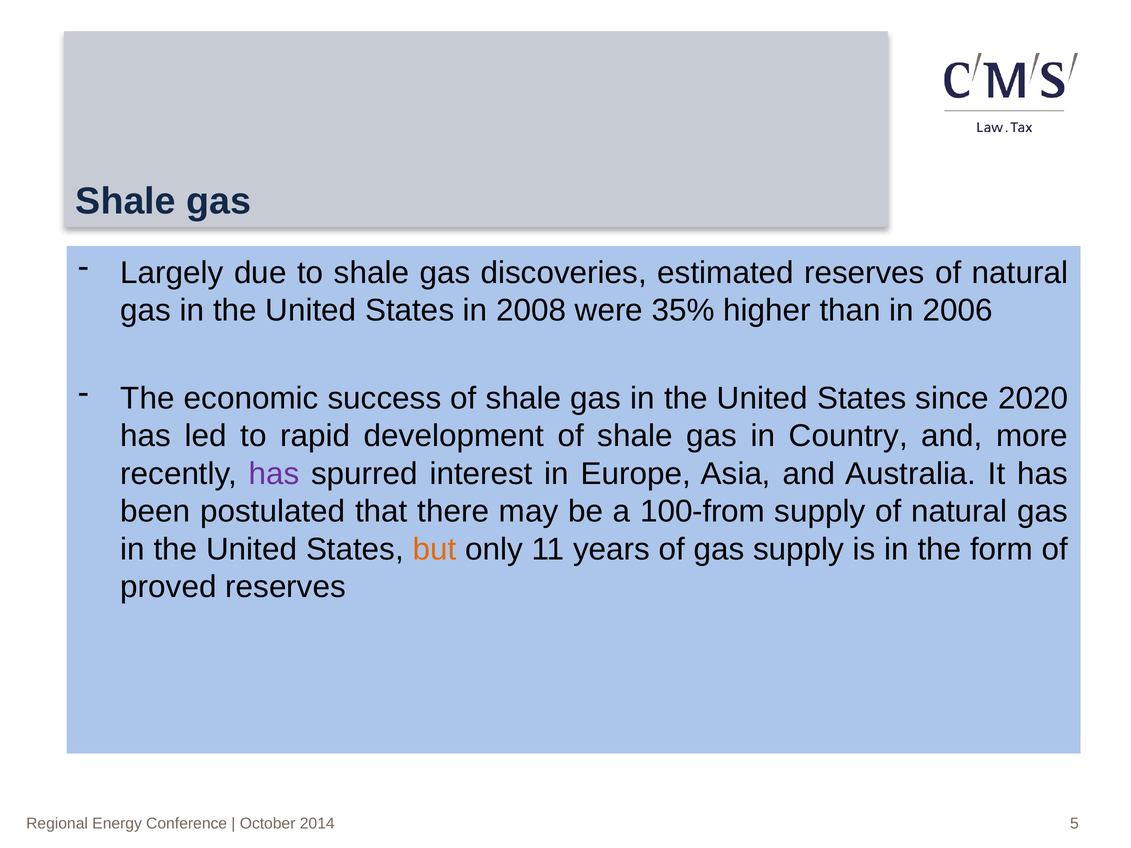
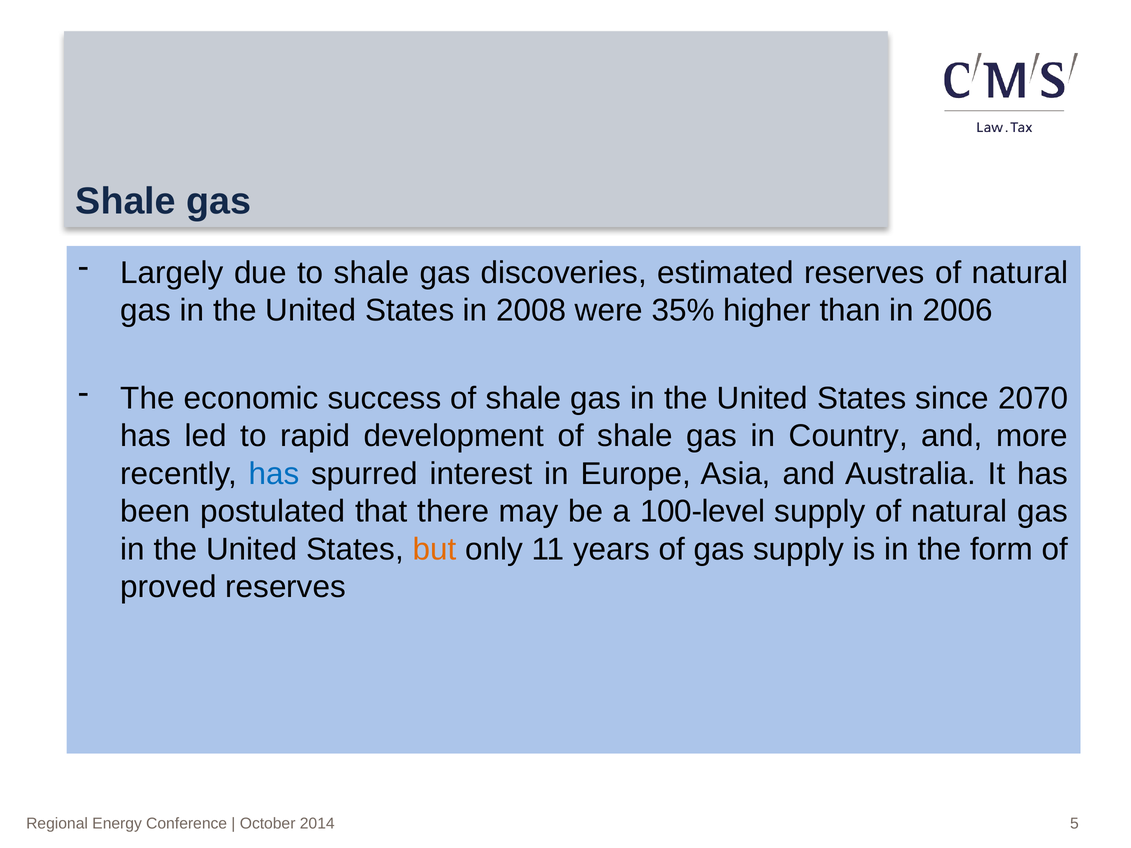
2020: 2020 -> 2070
has at (274, 474) colour: purple -> blue
100-from: 100-from -> 100-level
